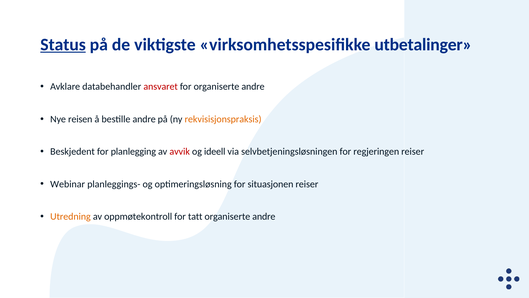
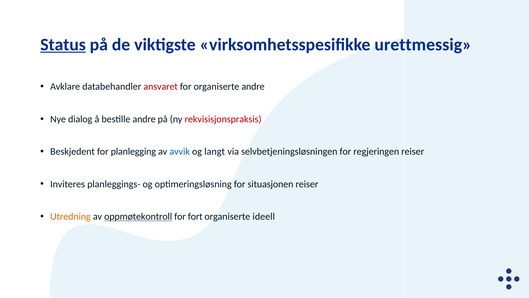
utbetalinger: utbetalinger -> urettmessig
reisen: reisen -> dialog
rekvisisjonspraksis colour: orange -> red
avvik colour: red -> blue
ideell: ideell -> langt
Webinar: Webinar -> Inviteres
oppmøtekontroll underline: none -> present
tatt: tatt -> fort
andre at (264, 216): andre -> ideell
